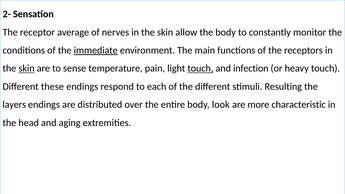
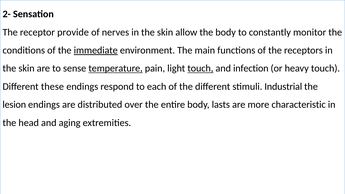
average: average -> provide
skin at (27, 68) underline: present -> none
temperature underline: none -> present
Resulting: Resulting -> Industrial
layers: layers -> lesion
look: look -> lasts
